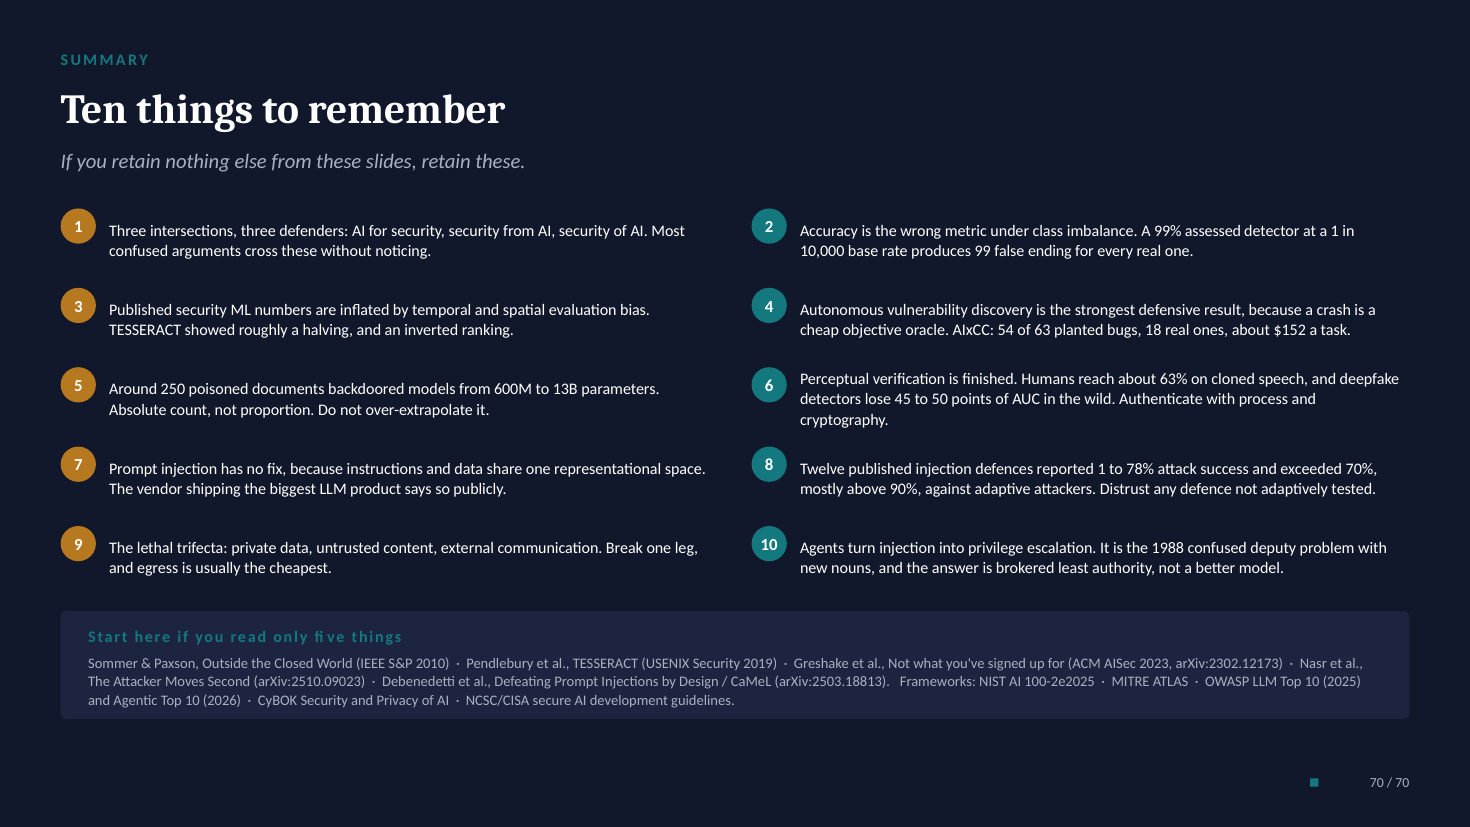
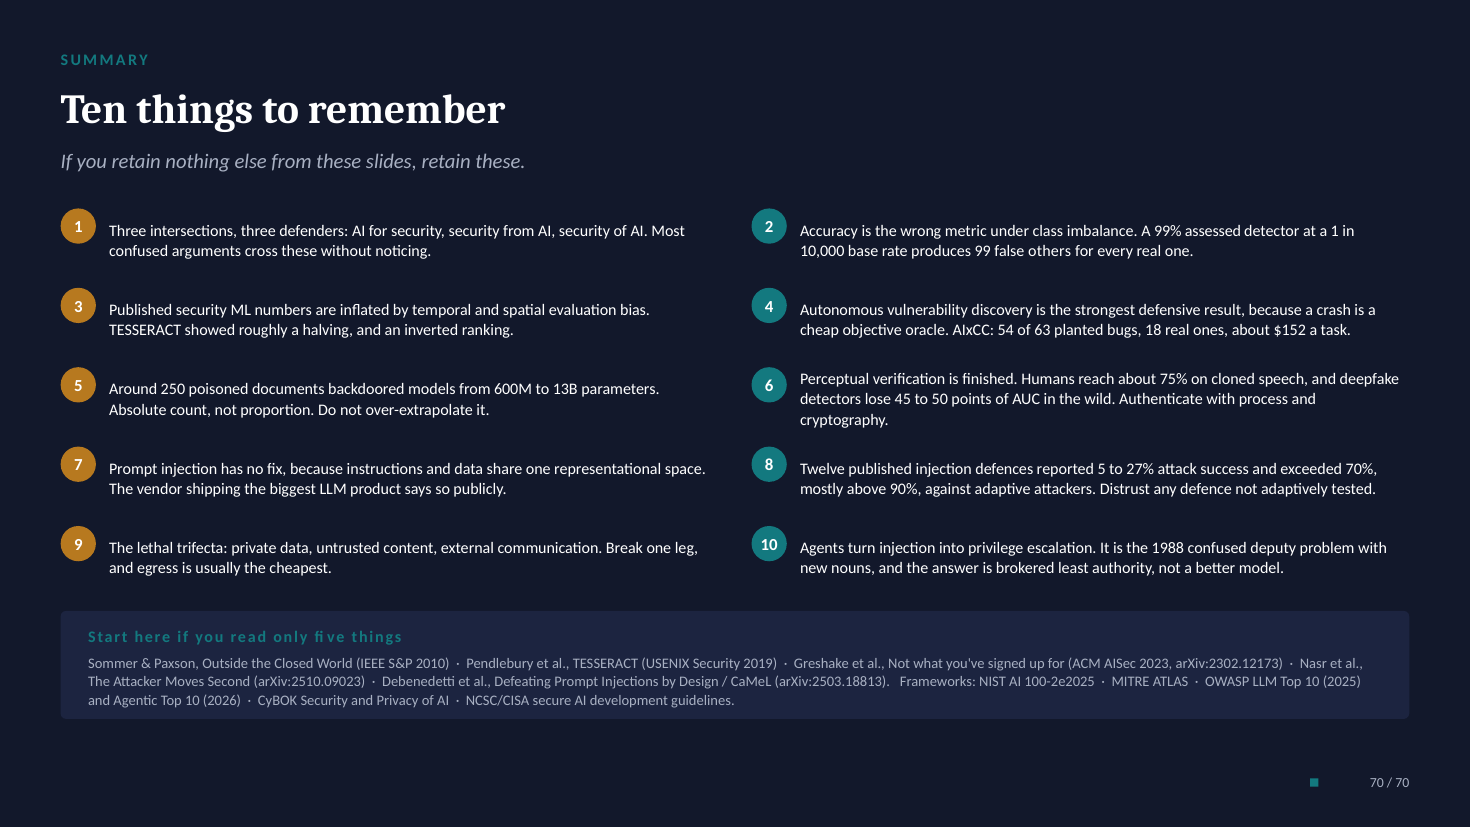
ending: ending -> others
63%: 63% -> 75%
reported 1: 1 -> 5
78%: 78% -> 27%
